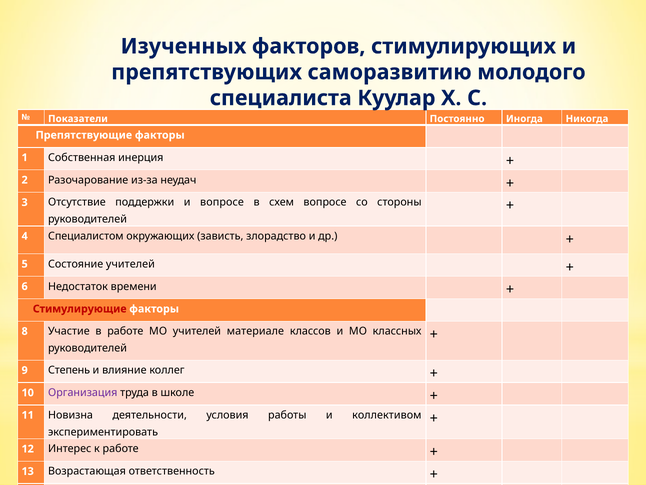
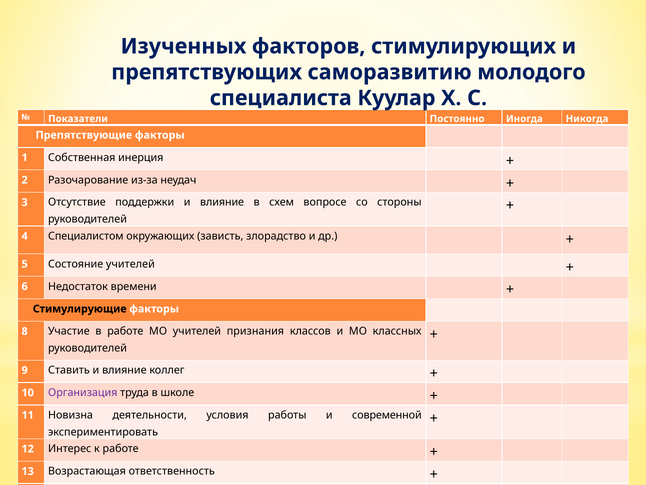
поддержки и вопросе: вопросе -> влияние
Стимулирующие colour: red -> black
учителей материале: материале -> признания
Степень: Степень -> Ставить
коллективом: коллективом -> современной
